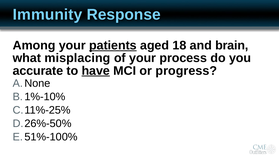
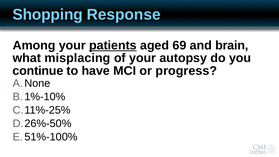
Immunity: Immunity -> Shopping
18: 18 -> 69
process: process -> autopsy
accurate: accurate -> continue
have underline: present -> none
